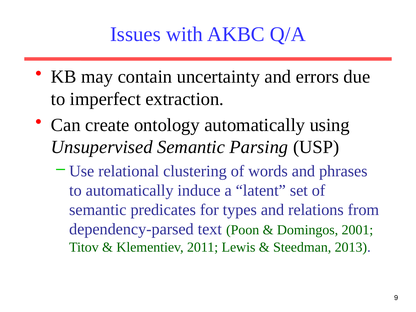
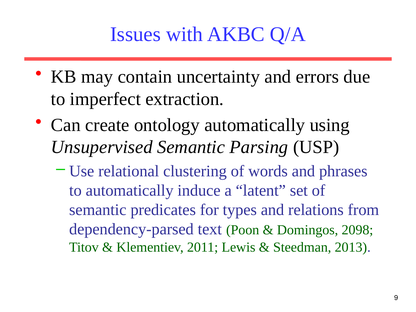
2001: 2001 -> 2098
